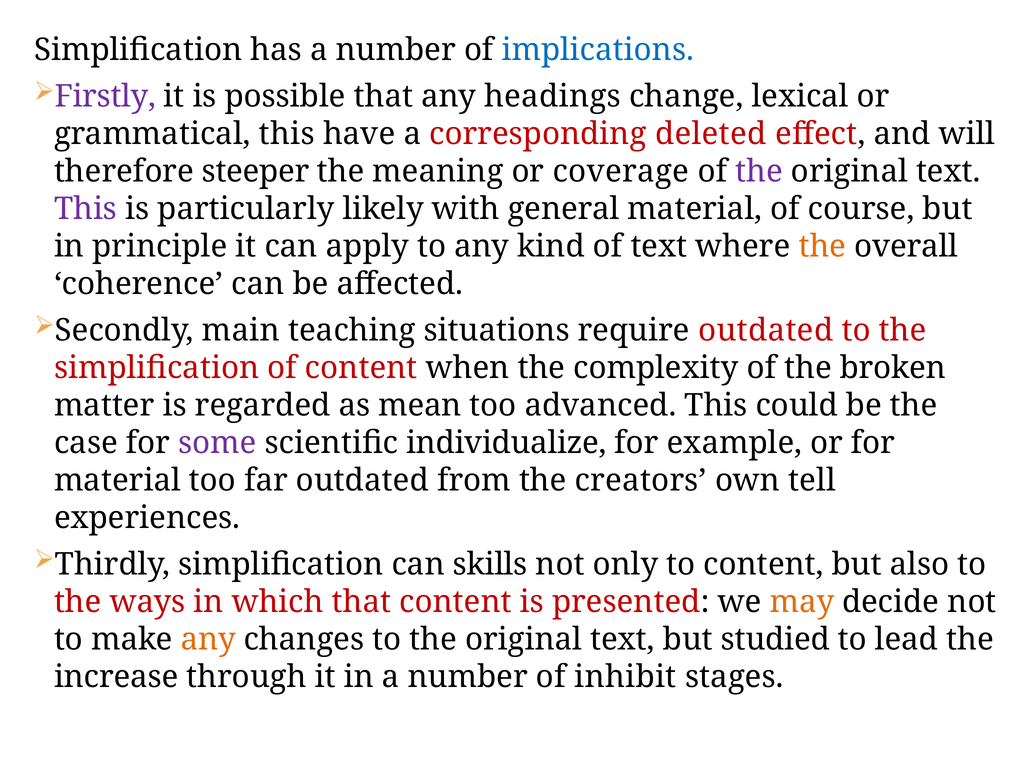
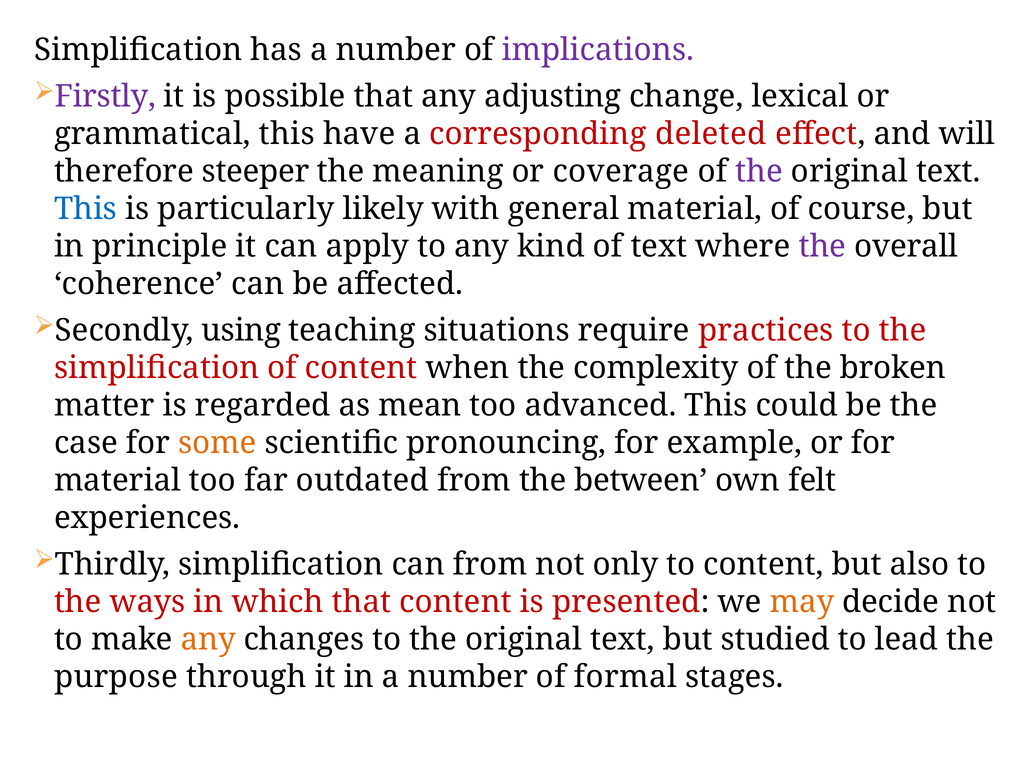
implications colour: blue -> purple
headings: headings -> adjusting
This at (86, 209) colour: purple -> blue
the at (822, 246) colour: orange -> purple
main: main -> using
require outdated: outdated -> practices
some colour: purple -> orange
individualize: individualize -> pronouncing
creators: creators -> between
tell: tell -> felt
can skills: skills -> from
increase: increase -> purpose
inhibit: inhibit -> formal
